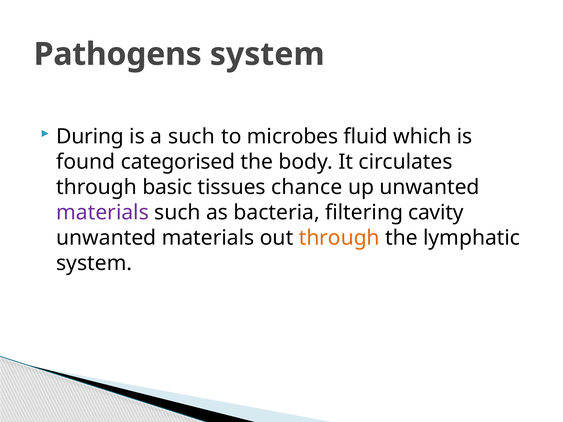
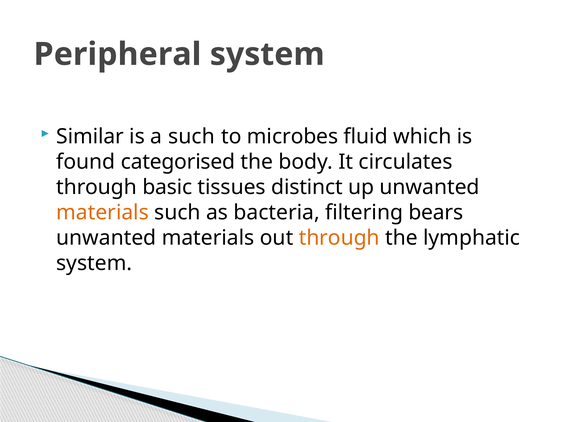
Pathogens: Pathogens -> Peripheral
During: During -> Similar
chance: chance -> distinct
materials at (103, 213) colour: purple -> orange
cavity: cavity -> bears
